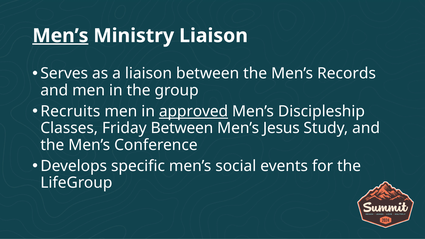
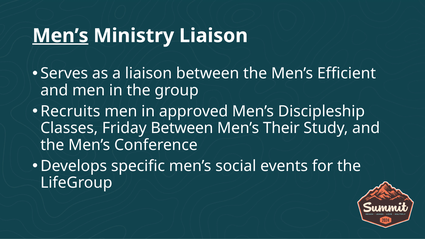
Records: Records -> Efficient
approved underline: present -> none
Jesus: Jesus -> Their
